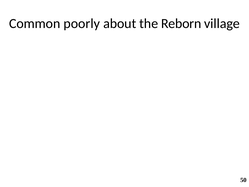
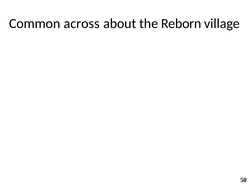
poorly: poorly -> across
